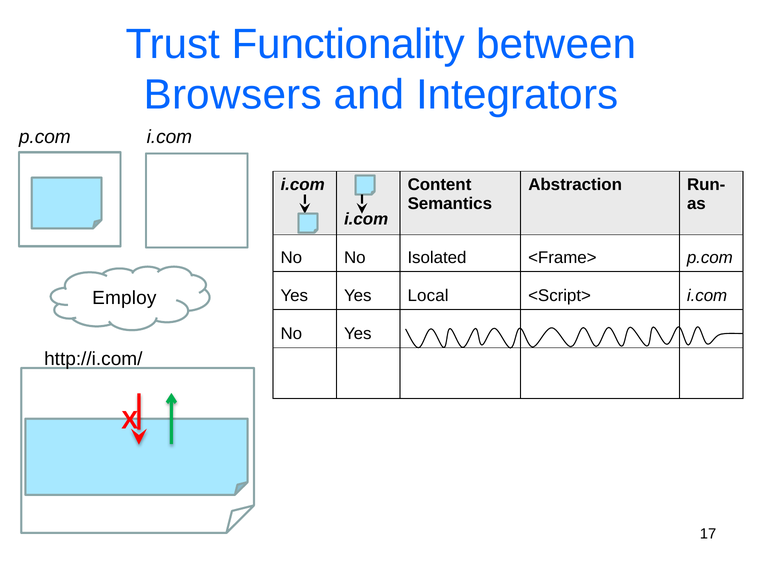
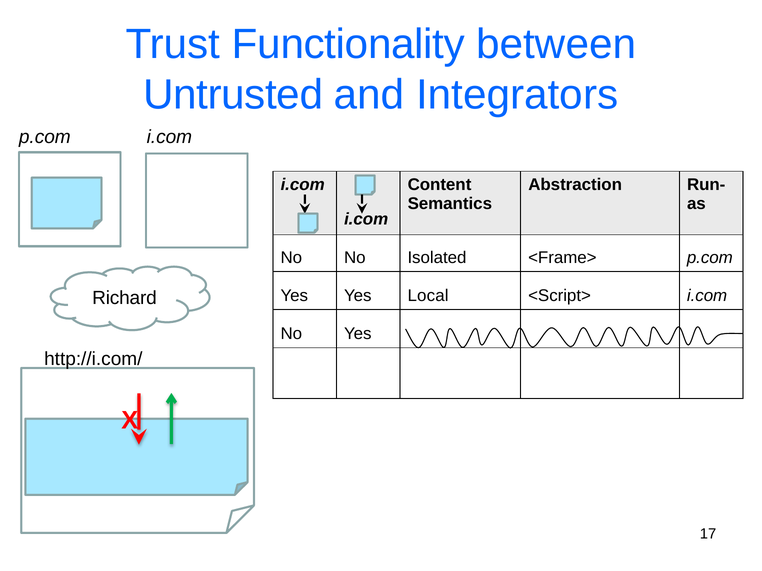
Browsers: Browsers -> Untrusted
Employ: Employ -> Richard
